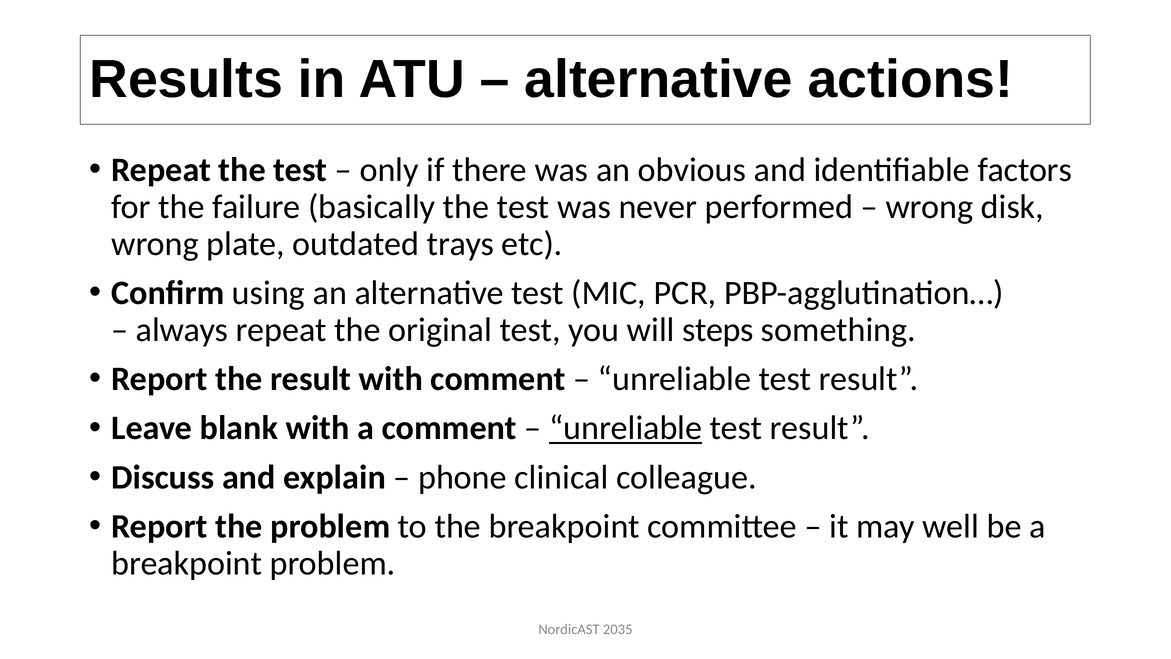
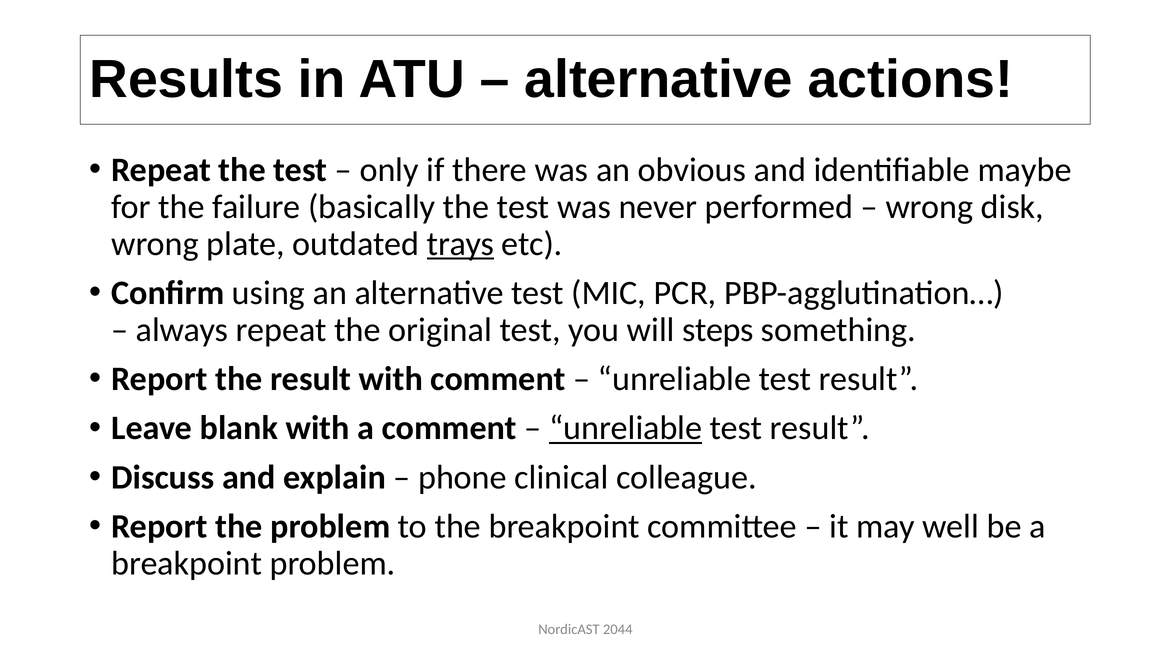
factors: factors -> maybe
trays underline: none -> present
2035: 2035 -> 2044
